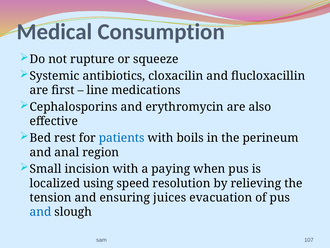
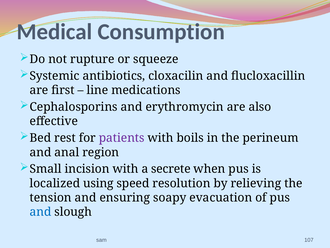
patients colour: blue -> purple
paying: paying -> secrete
juices: juices -> soapy
